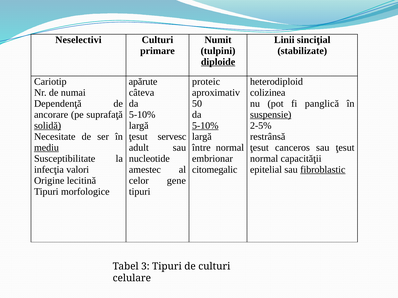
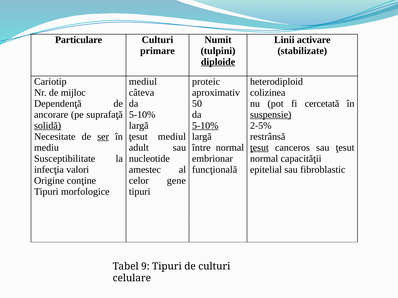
Neselectivi: Neselectivi -> Particulare
sinciţial: sinciţial -> activare
apărute at (143, 82): apărute -> mediul
numai: numai -> mijloc
panglică: panglică -> cercetată
ser underline: none -> present
ţesut servesc: servesc -> mediul
mediu underline: present -> none
ţesut at (259, 148) underline: none -> present
citomegalic: citomegalic -> funcţională
fibroblastic underline: present -> none
lecitină: lecitină -> conţine
3: 3 -> 9
